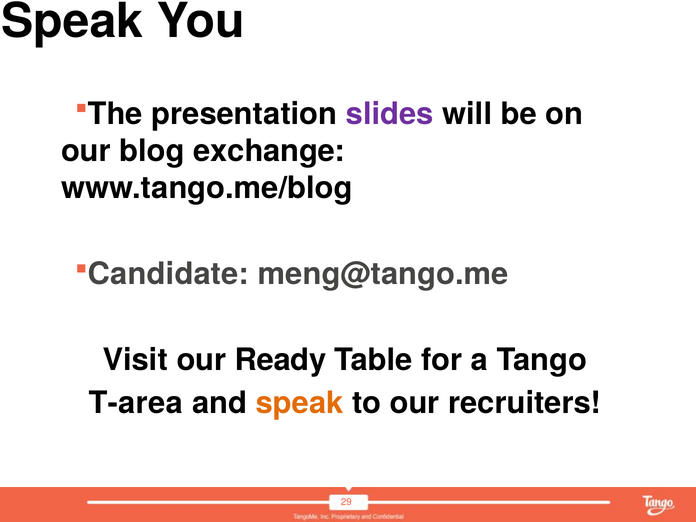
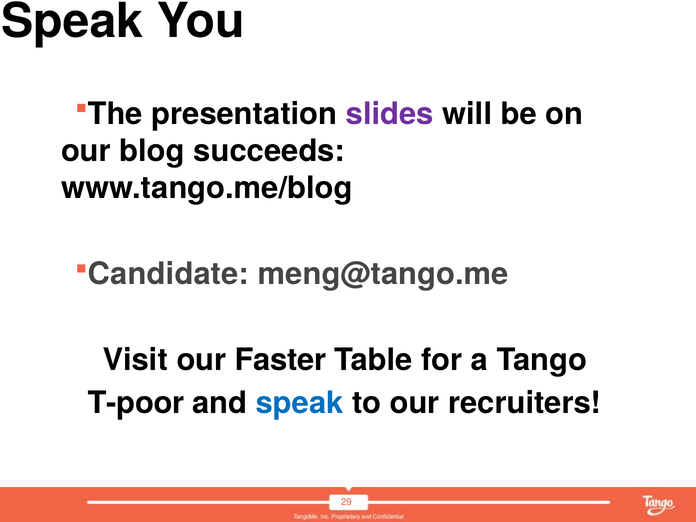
exchange: exchange -> succeeds
Ready: Ready -> Faster
T-area: T-area -> T-poor
speak at (300, 403) colour: orange -> blue
